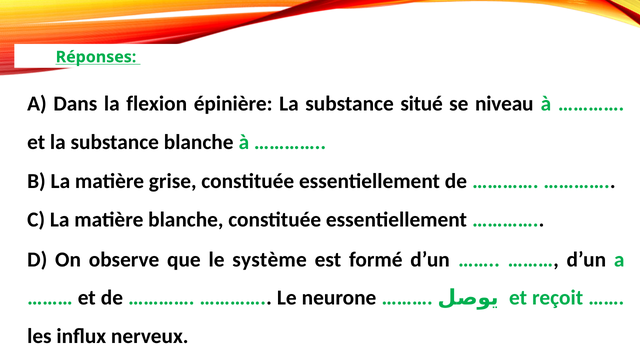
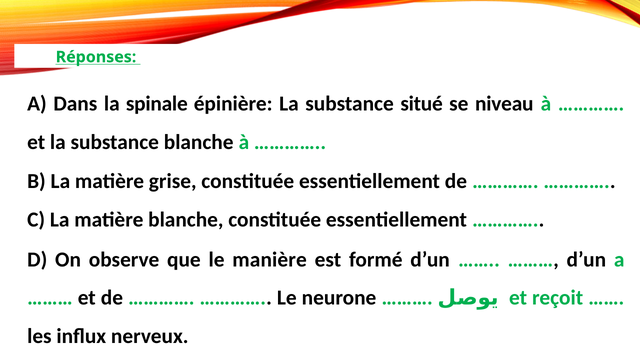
flexion: flexion -> spinale
système: système -> manière
